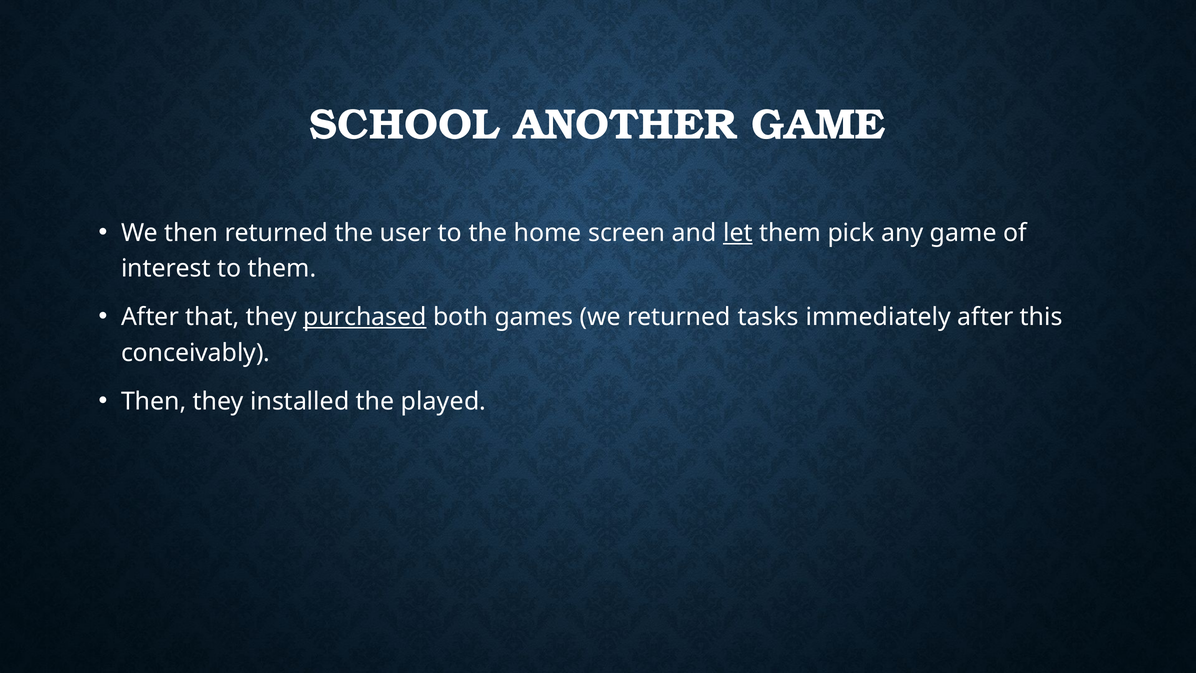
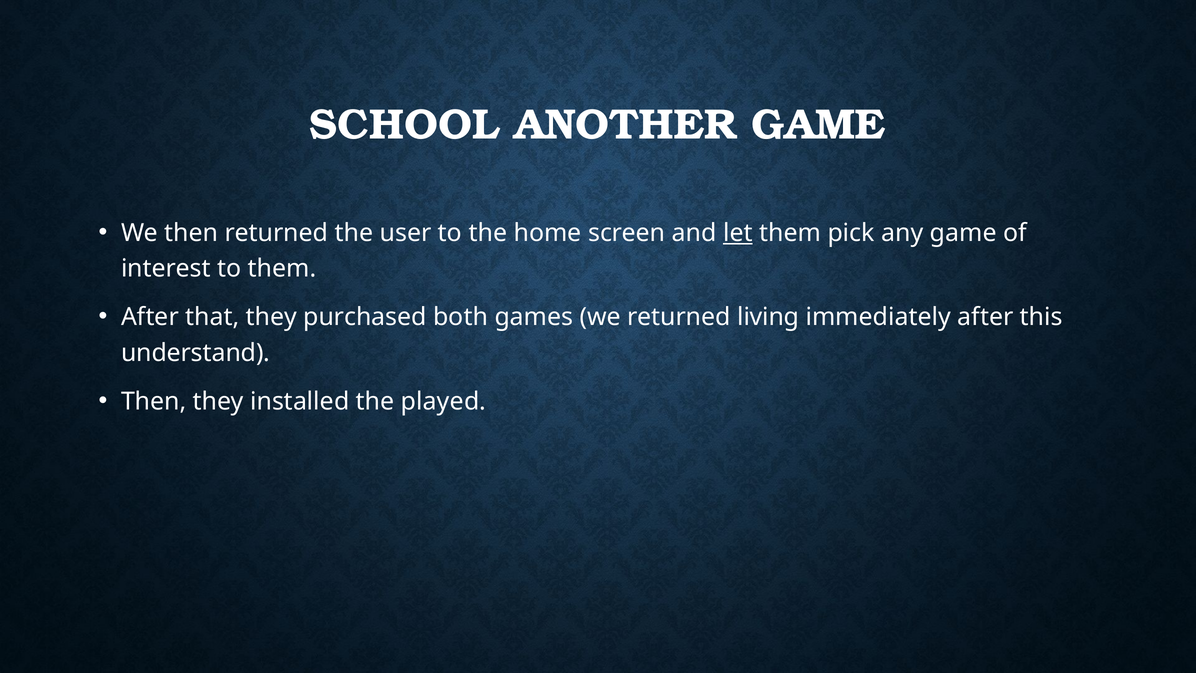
purchased underline: present -> none
tasks: tasks -> living
conceivably: conceivably -> understand
